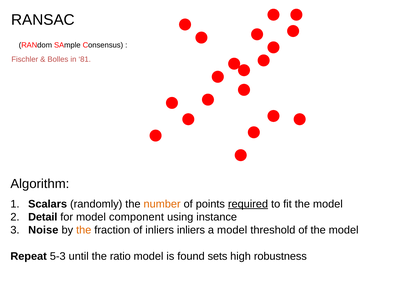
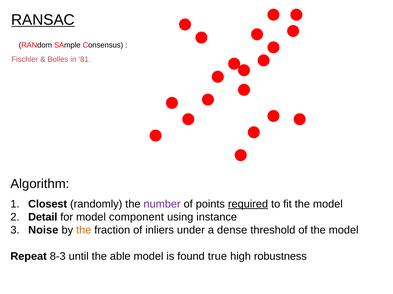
RANSAC underline: none -> present
Scalars: Scalars -> Closest
number colour: orange -> purple
inliers inliers: inliers -> under
a model: model -> dense
5-3: 5-3 -> 8-3
ratio: ratio -> able
sets: sets -> true
